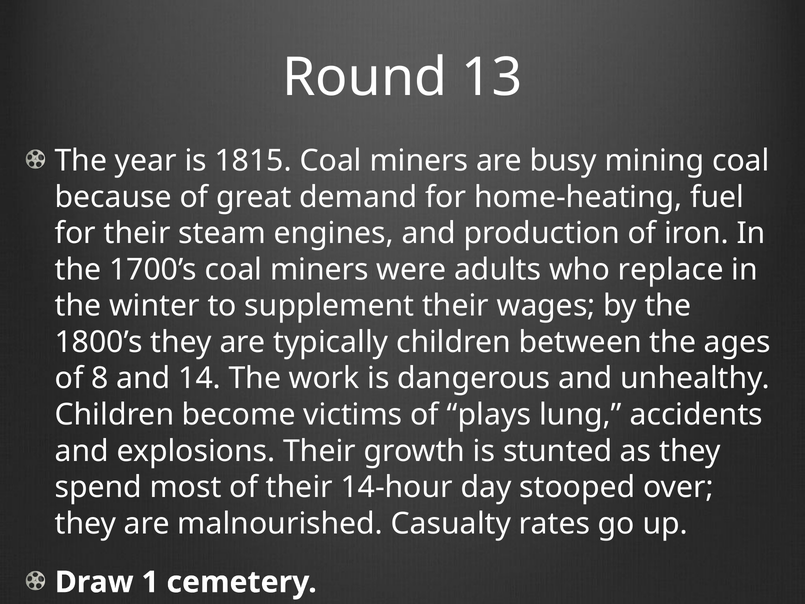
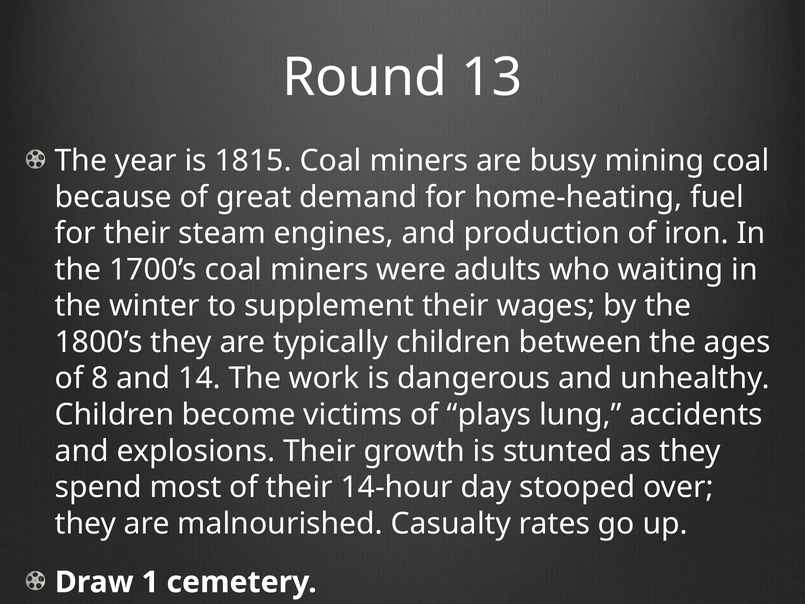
replace: replace -> waiting
